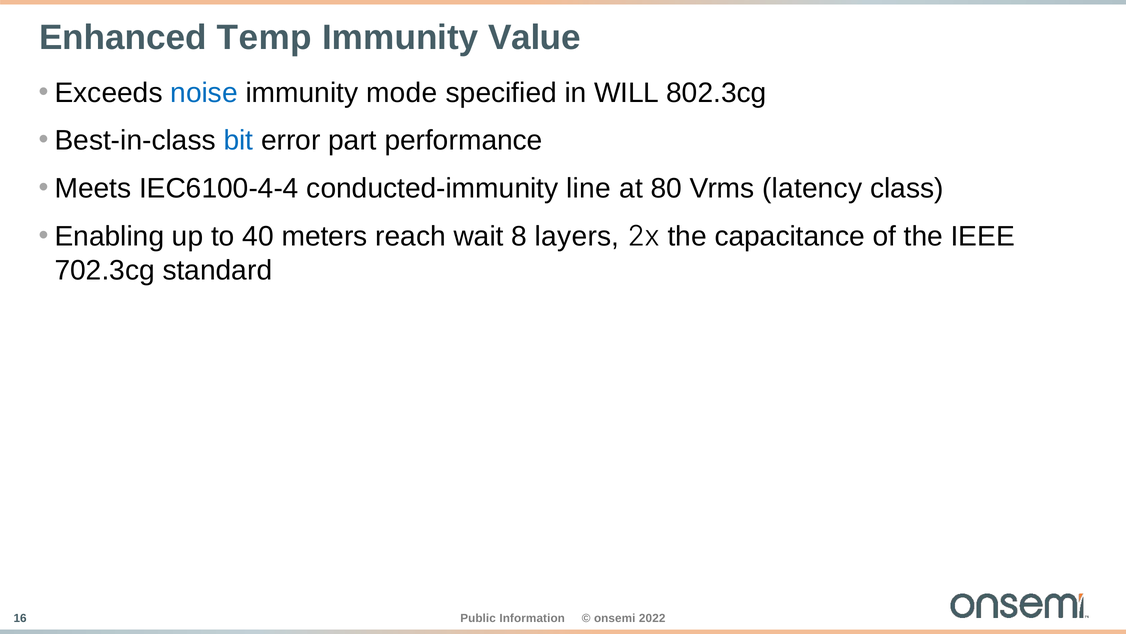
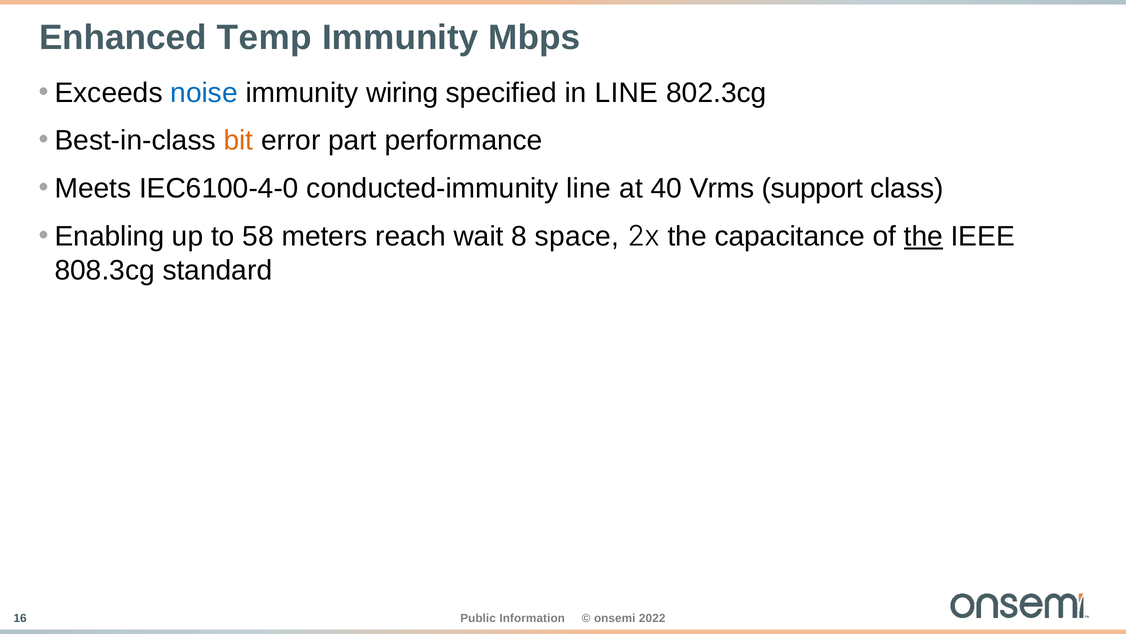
Value: Value -> Mbps
mode: mode -> wiring
in WILL: WILL -> LINE
bit colour: blue -> orange
IEC6100-4-4: IEC6100-4-4 -> IEC6100-4-0
80: 80 -> 40
latency: latency -> support
40: 40 -> 58
layers: layers -> space
the at (923, 236) underline: none -> present
702.3cg: 702.3cg -> 808.3cg
